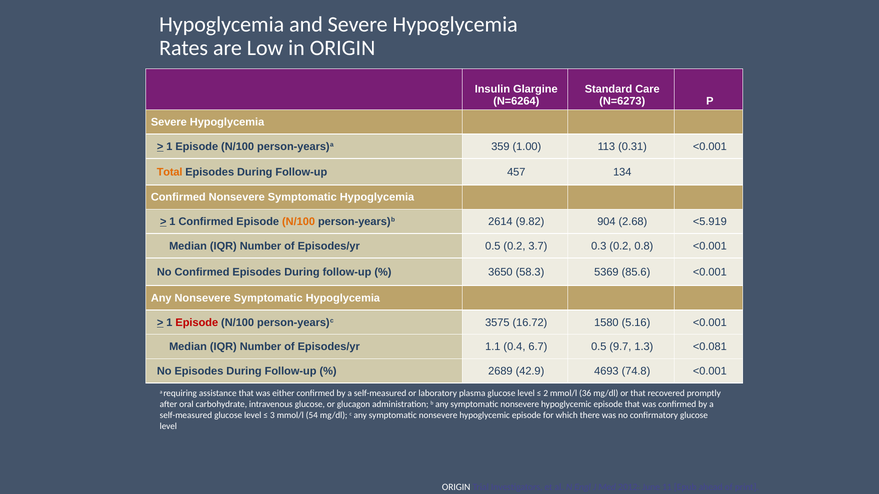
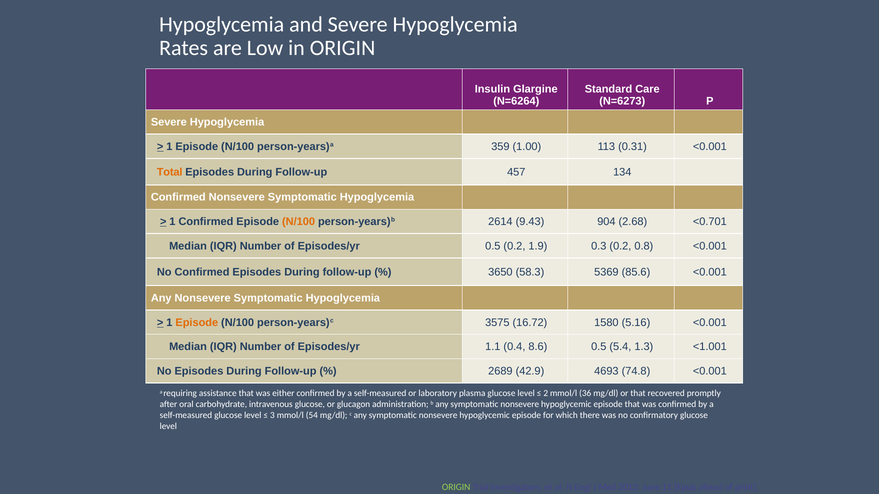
9.82: 9.82 -> 9.43
<5.919: <5.919 -> <0.701
3.7: 3.7 -> 1.9
Episode at (197, 323) colour: red -> orange
6.7: 6.7 -> 8.6
9.7: 9.7 -> 5.4
<0.081: <0.081 -> <1.001
ORIGIN at (456, 487) colour: white -> light green
